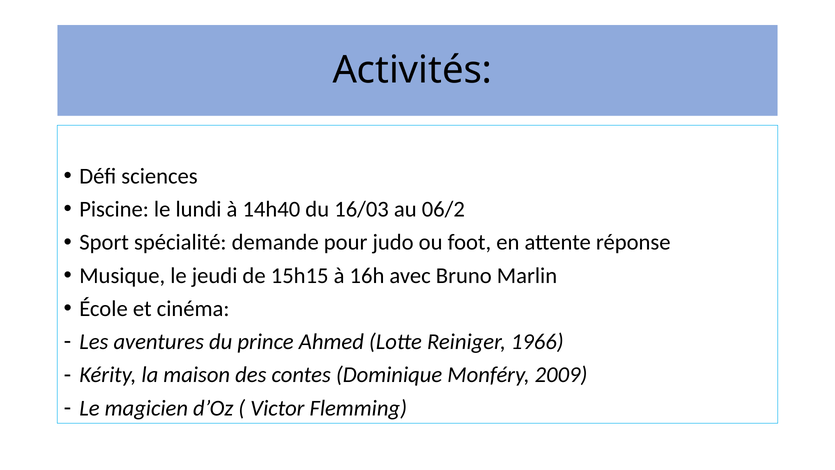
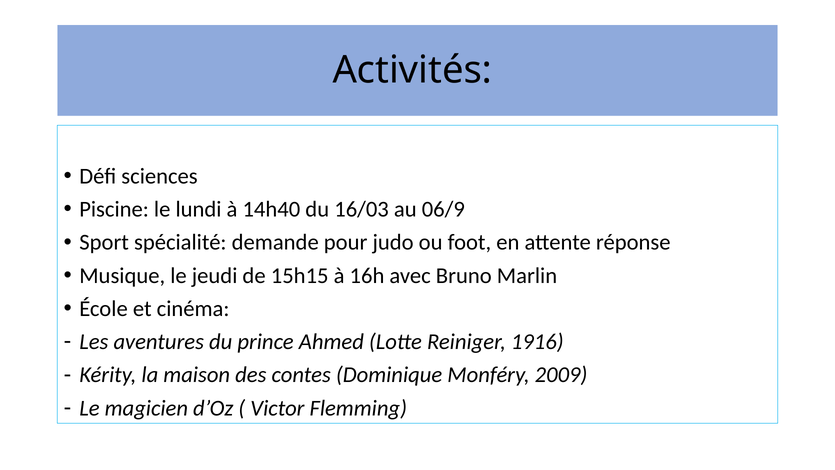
06/2: 06/2 -> 06/9
1966: 1966 -> 1916
